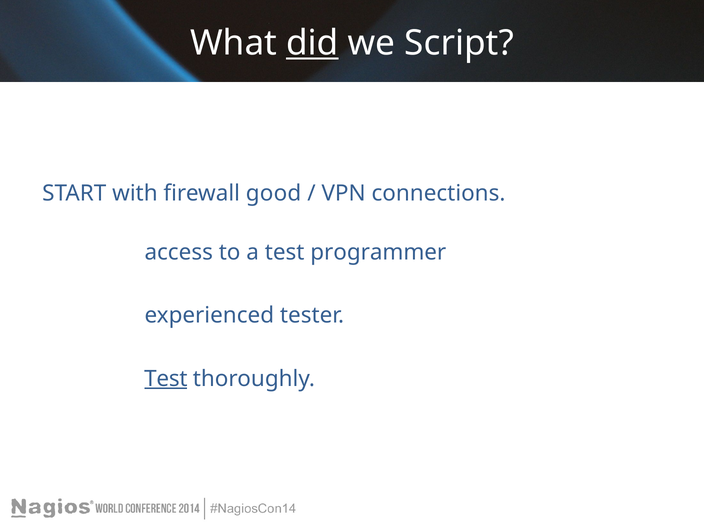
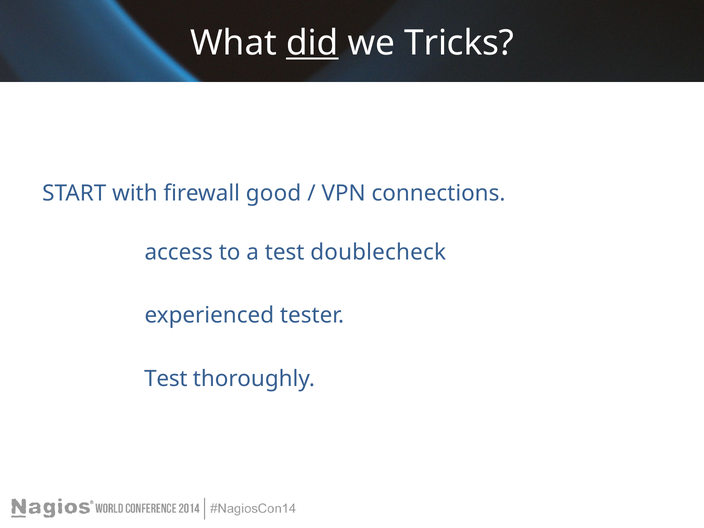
Script: Script -> Tricks
programmer: programmer -> doublecheck
Test at (166, 379) underline: present -> none
